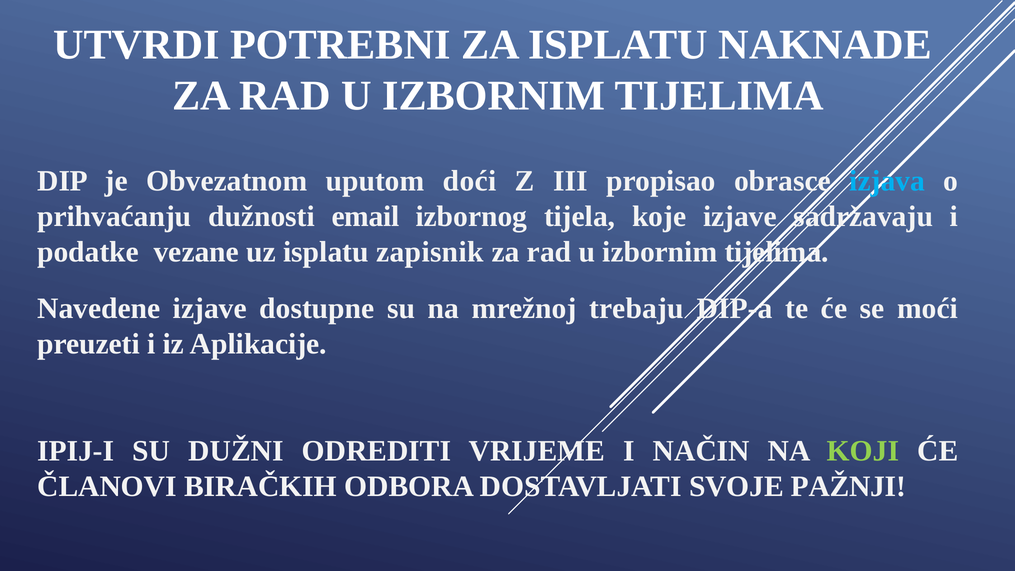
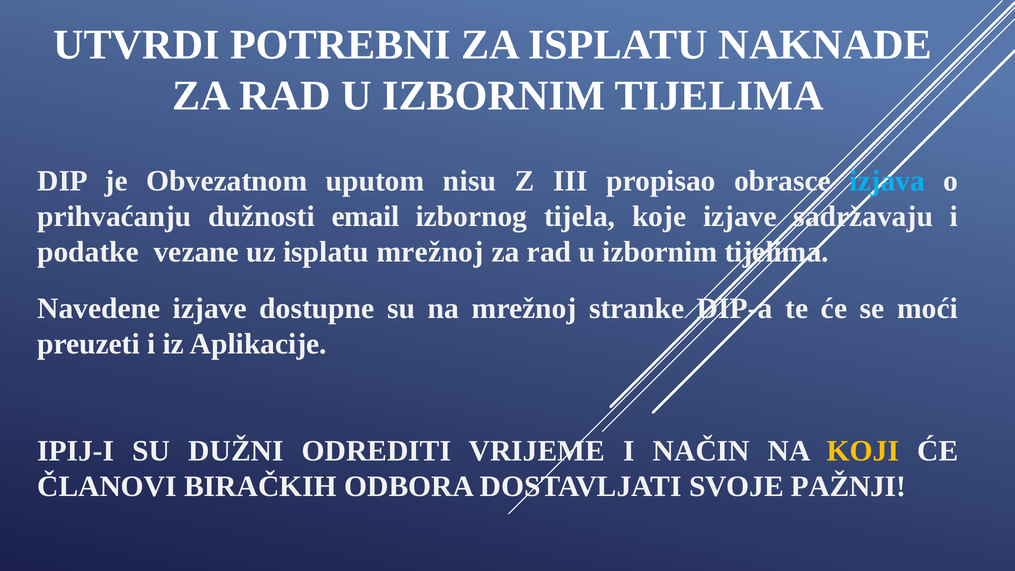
doći: doći -> nisu
isplatu zapisnik: zapisnik -> mrežnoj
trebaju: trebaju -> stranke
KOJI colour: light green -> yellow
